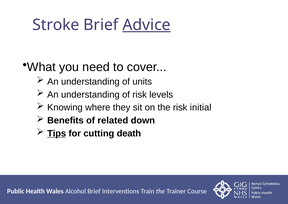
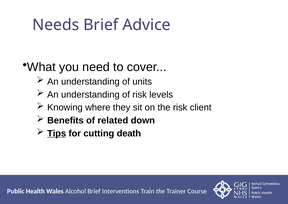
Stroke: Stroke -> Needs
Advice underline: present -> none
initial: initial -> client
